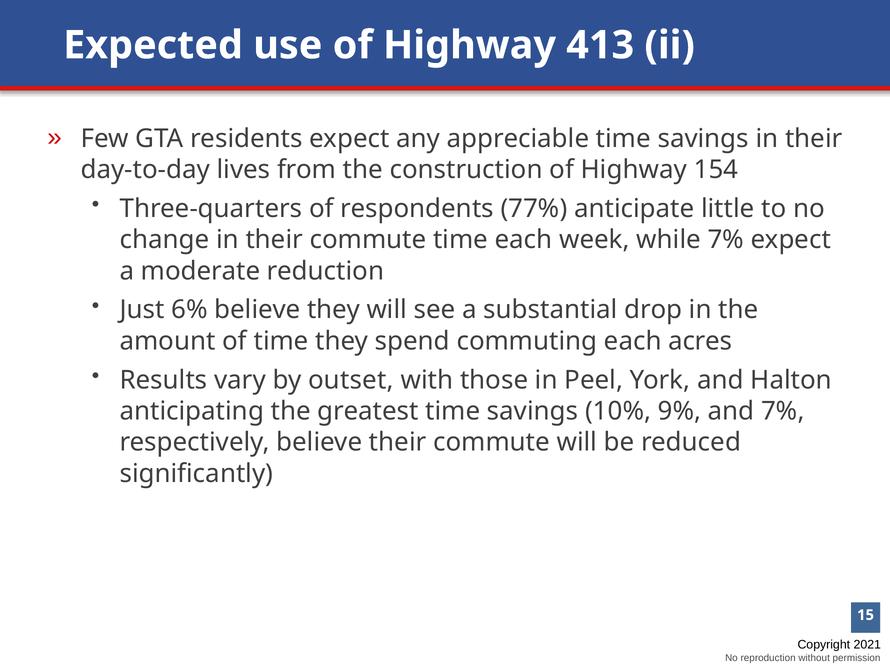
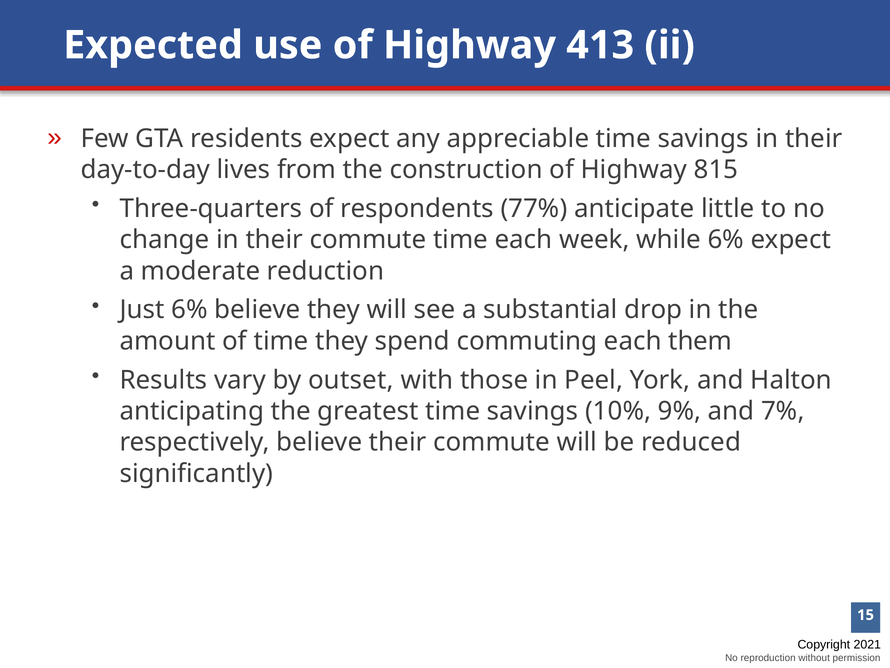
154: 154 -> 815
while 7%: 7% -> 6%
acres: acres -> them
